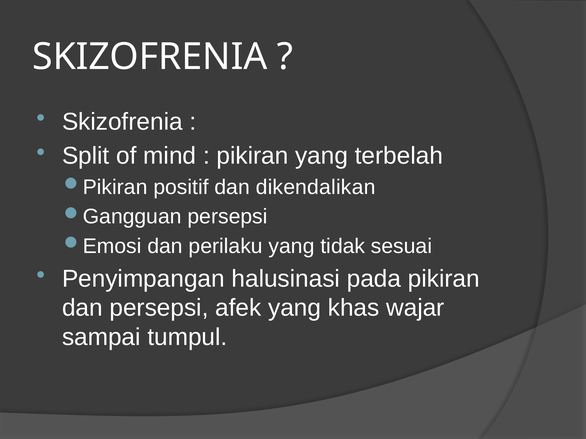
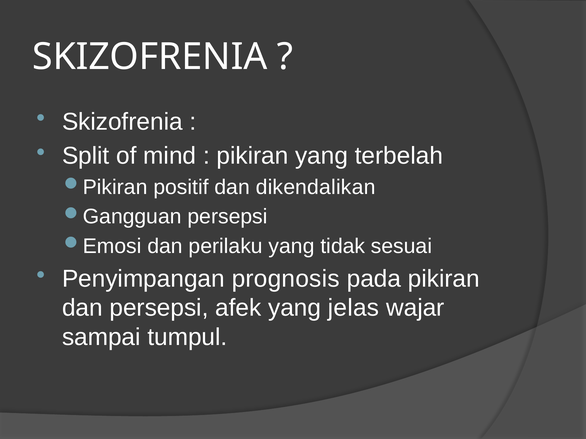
halusinasi: halusinasi -> prognosis
khas: khas -> jelas
